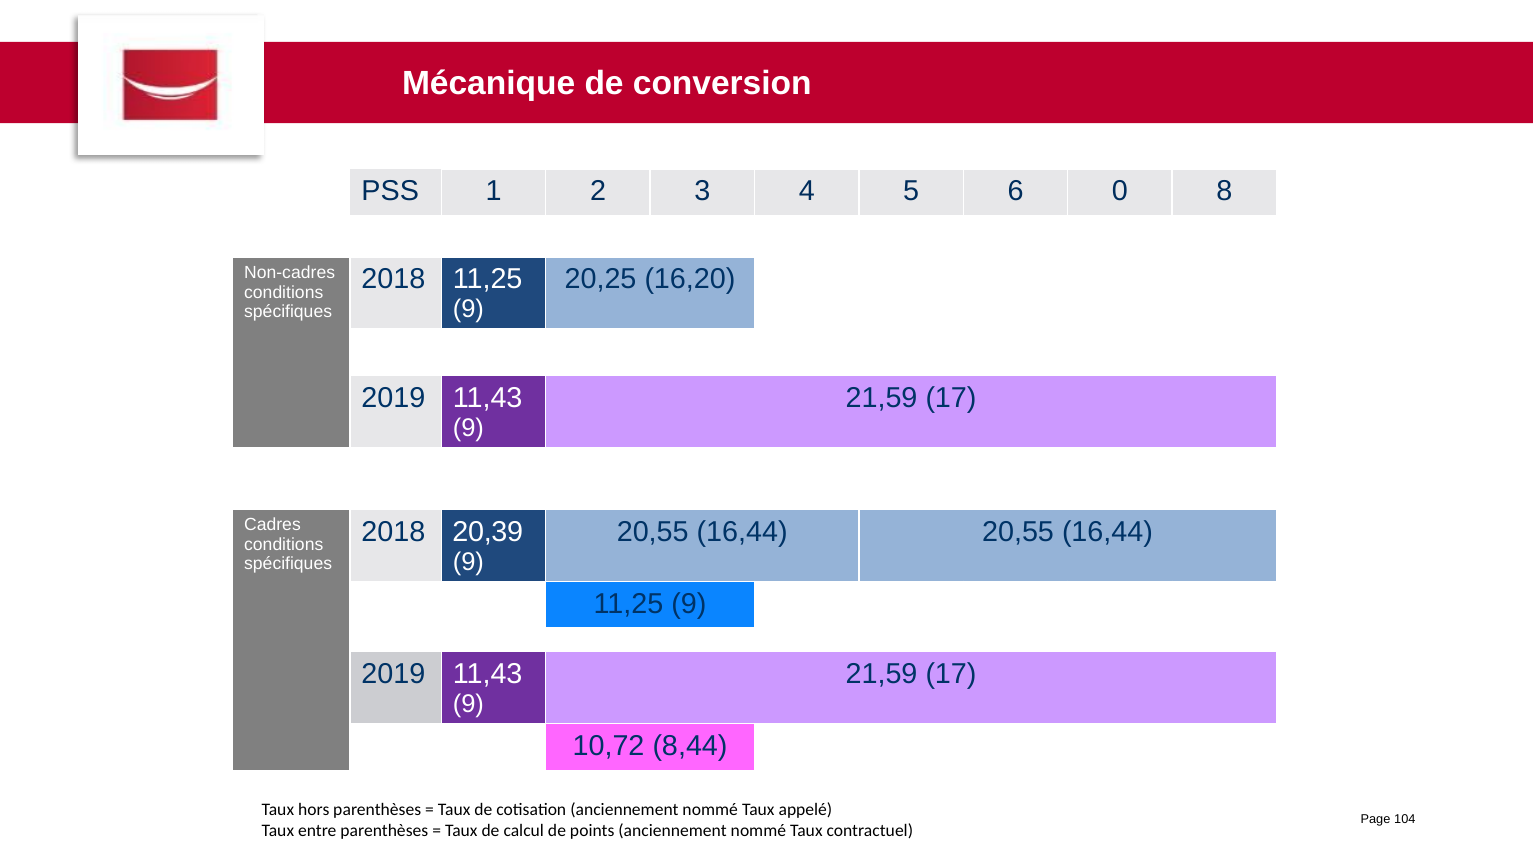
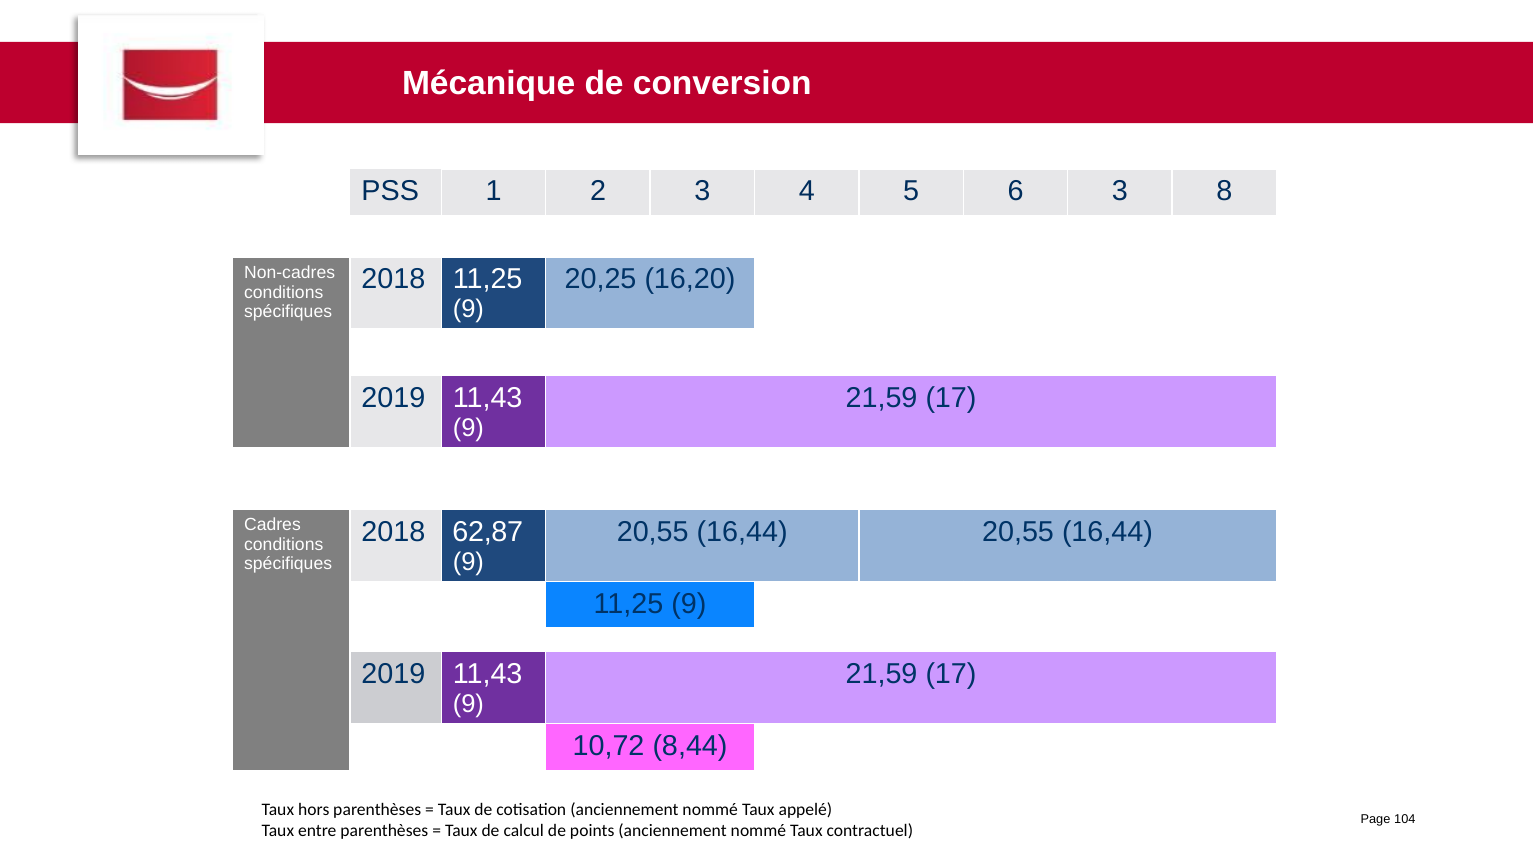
6 0: 0 -> 3
20,39: 20,39 -> 62,87
